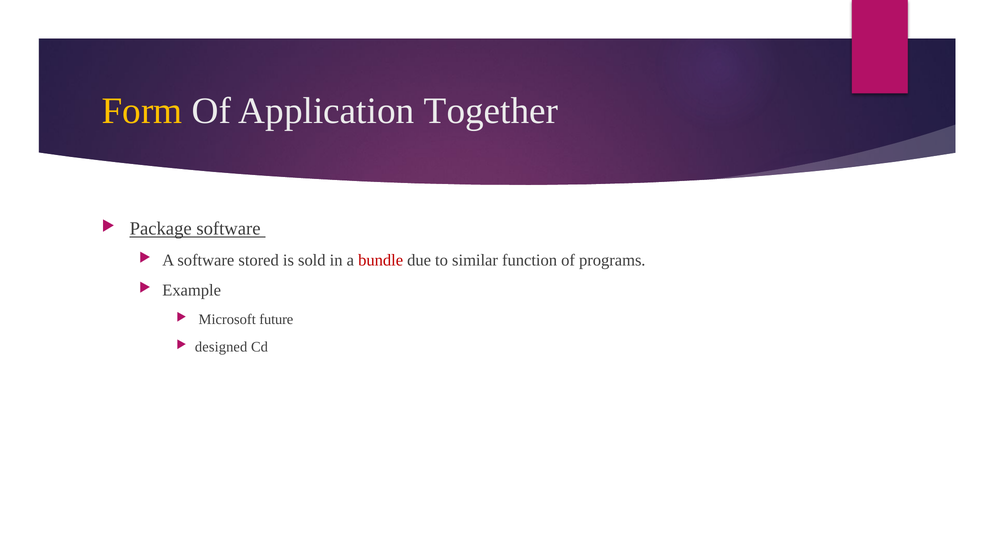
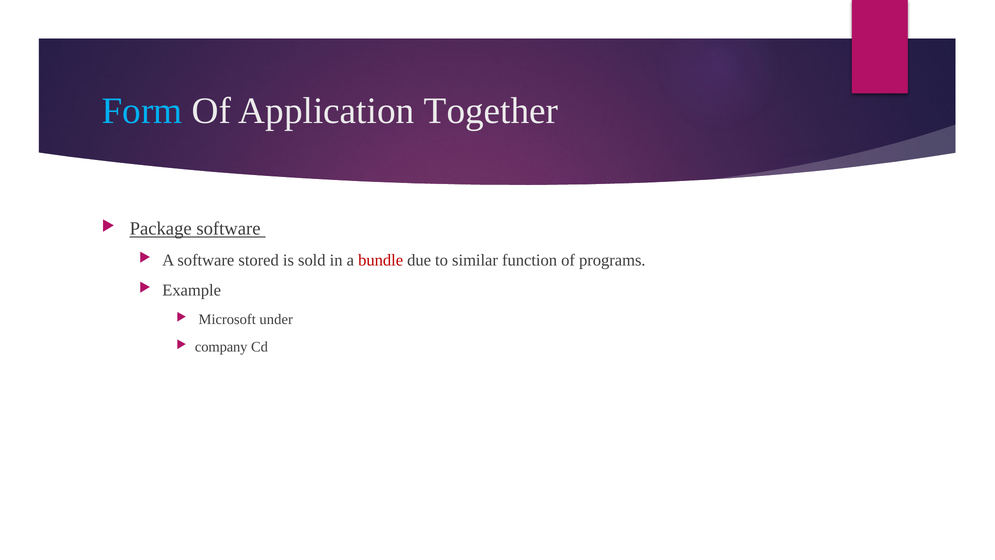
Form colour: yellow -> light blue
future: future -> under
designed: designed -> company
